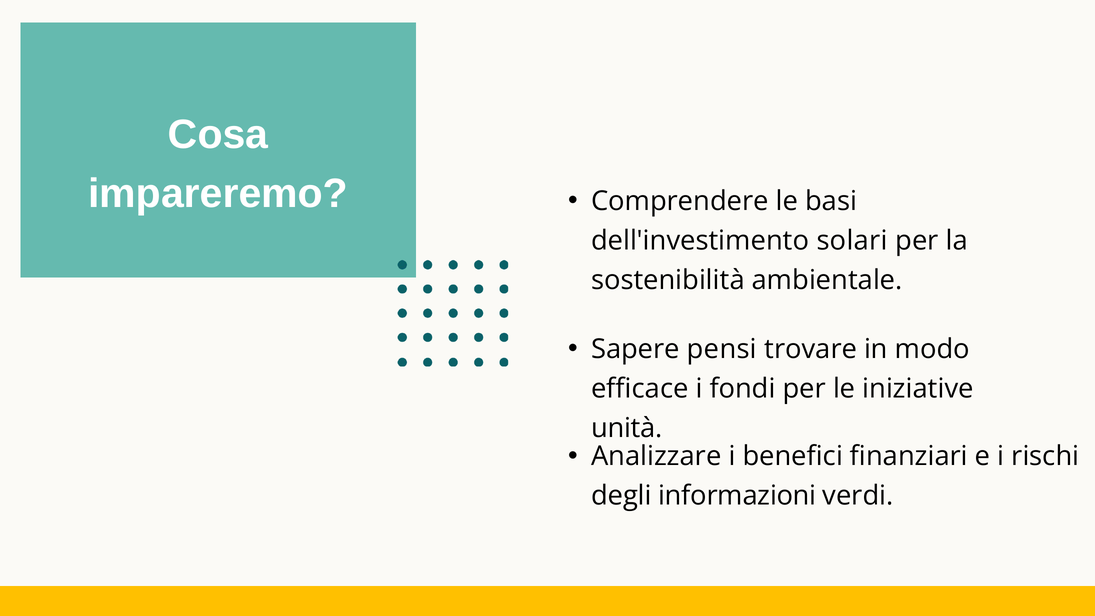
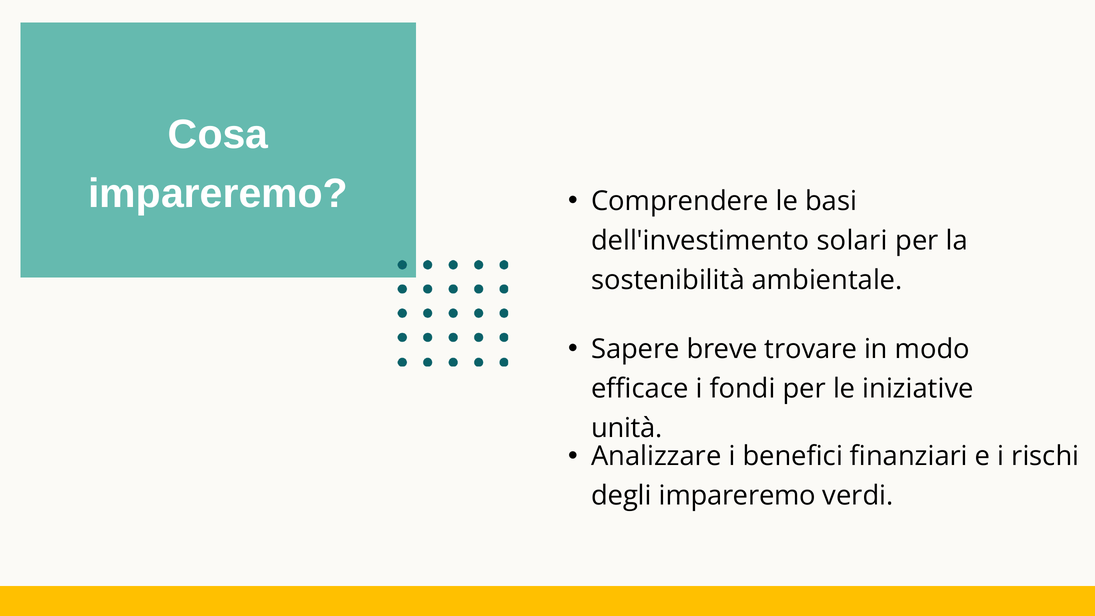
pensi: pensi -> breve
degli informazioni: informazioni -> impareremo
